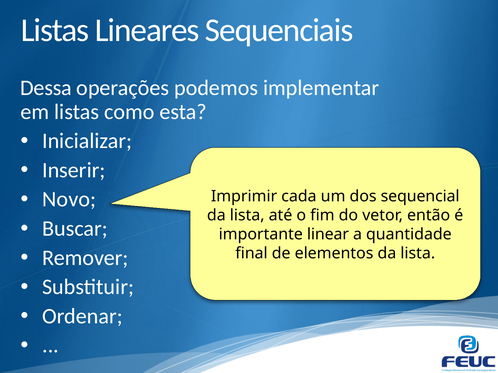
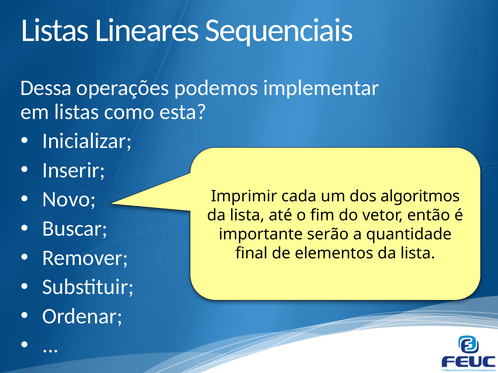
sequencial: sequencial -> algoritmos
linear: linear -> serão
